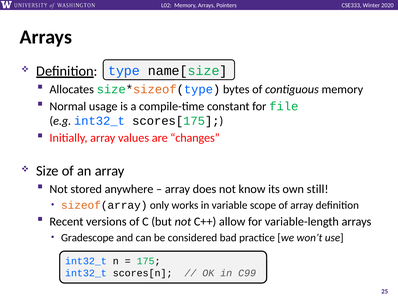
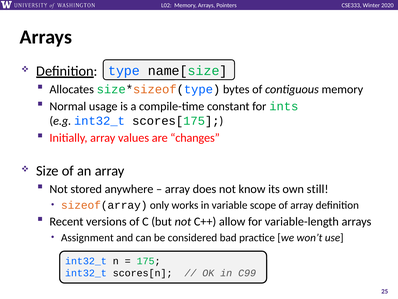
file: file -> ints
Gradescope: Gradescope -> Assignment
